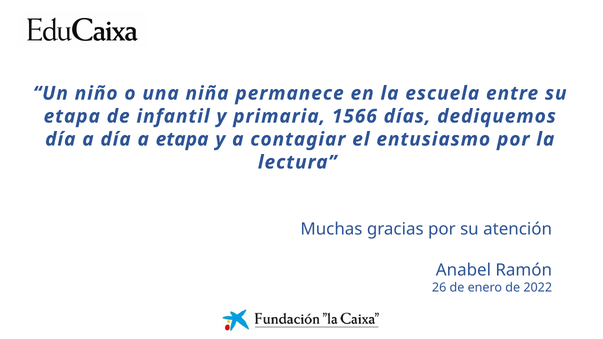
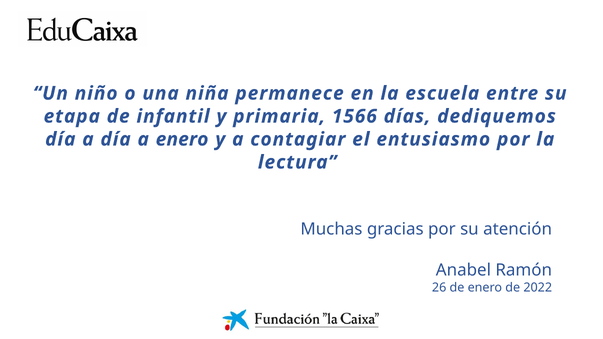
a etapa: etapa -> enero
